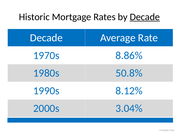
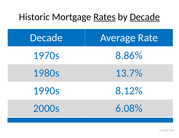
Rates underline: none -> present
50.8%: 50.8% -> 13.7%
3.04%: 3.04% -> 6.08%
